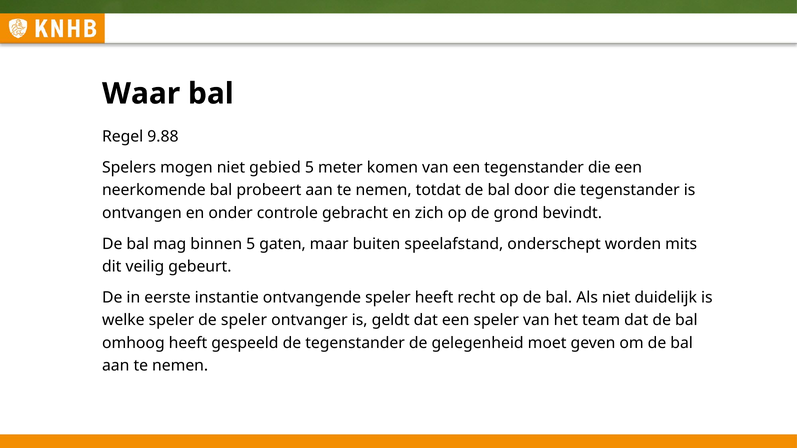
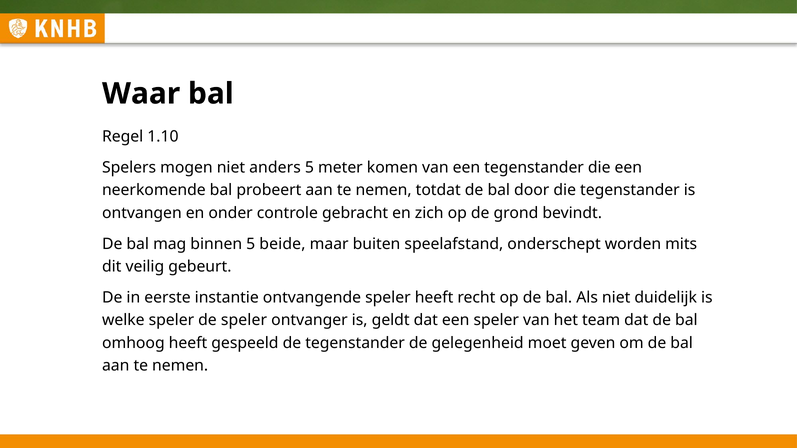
9.88: 9.88 -> 1.10
gebied: gebied -> anders
gaten: gaten -> beide
